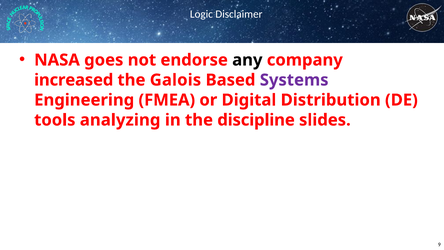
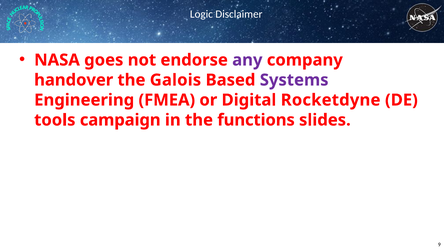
any colour: black -> purple
increased: increased -> handover
Distribution: Distribution -> Rocketdyne
analyzing: analyzing -> campaign
discipline: discipline -> functions
